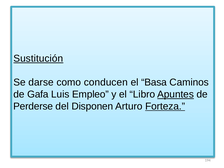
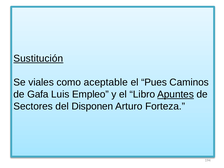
darse: darse -> viales
conducen: conducen -> aceptable
Basa: Basa -> Pues
Perderse: Perderse -> Sectores
Forteza underline: present -> none
